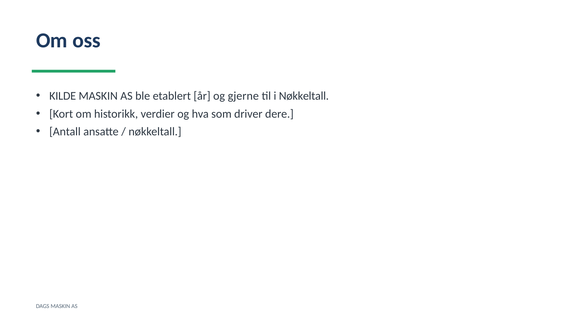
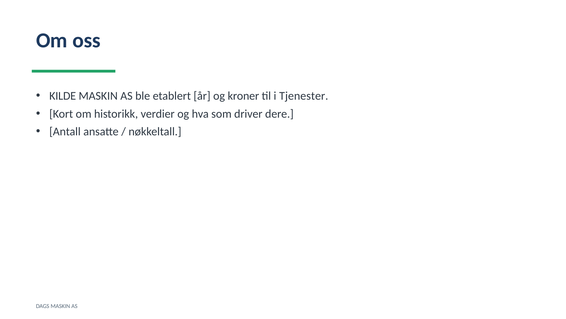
gjerne: gjerne -> kroner
i Nøkkeltall: Nøkkeltall -> Tjenester
